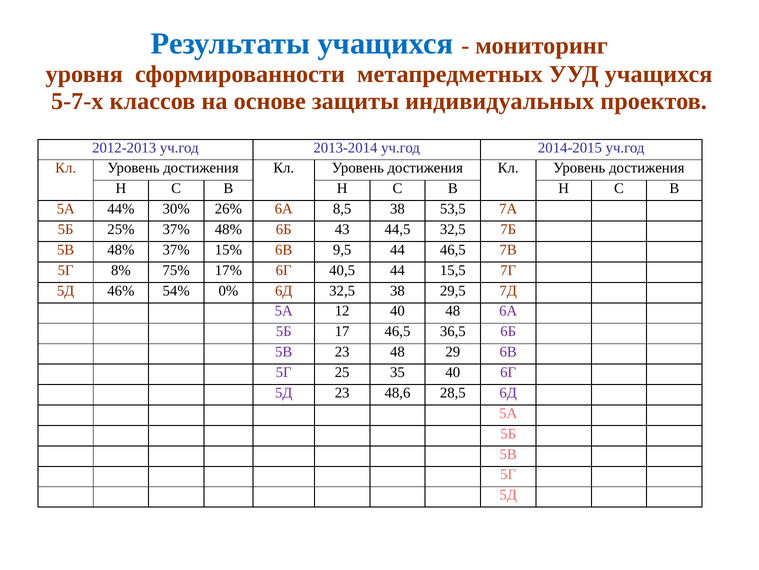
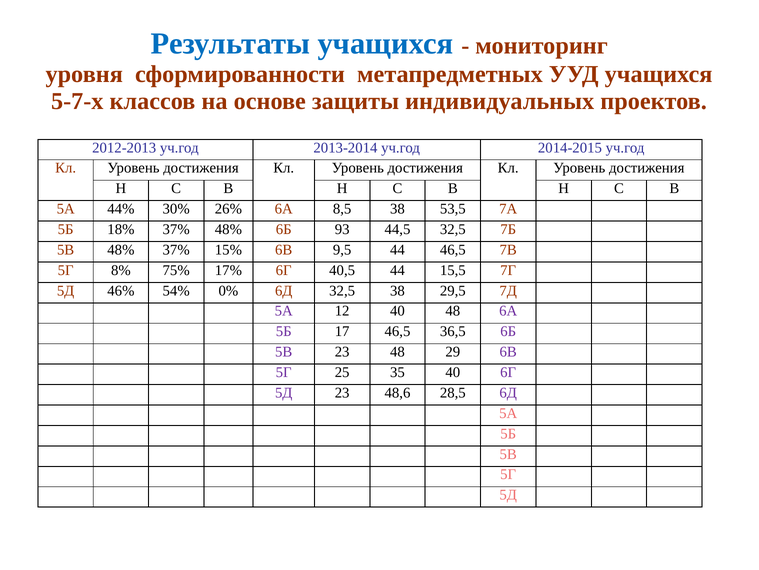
25%: 25% -> 18%
43: 43 -> 93
